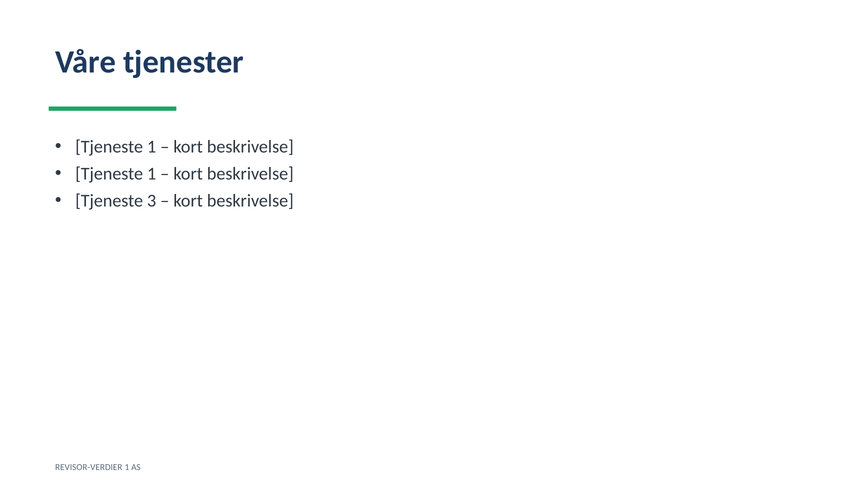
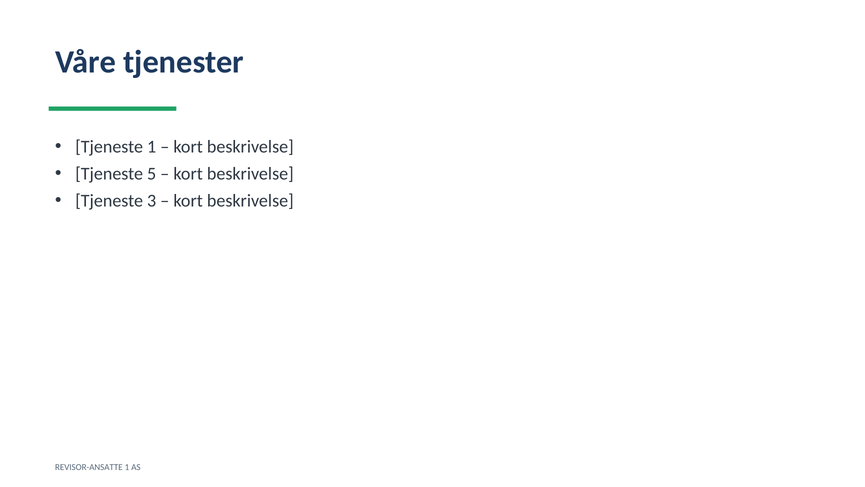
1 at (152, 174): 1 -> 5
REVISOR-VERDIER: REVISOR-VERDIER -> REVISOR-ANSATTE
